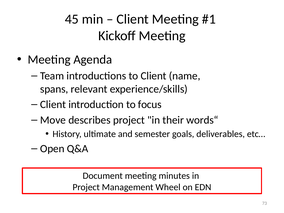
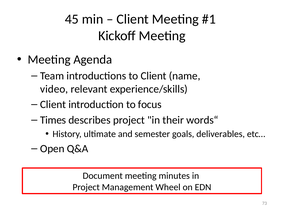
spans: spans -> video
Move: Move -> Times
